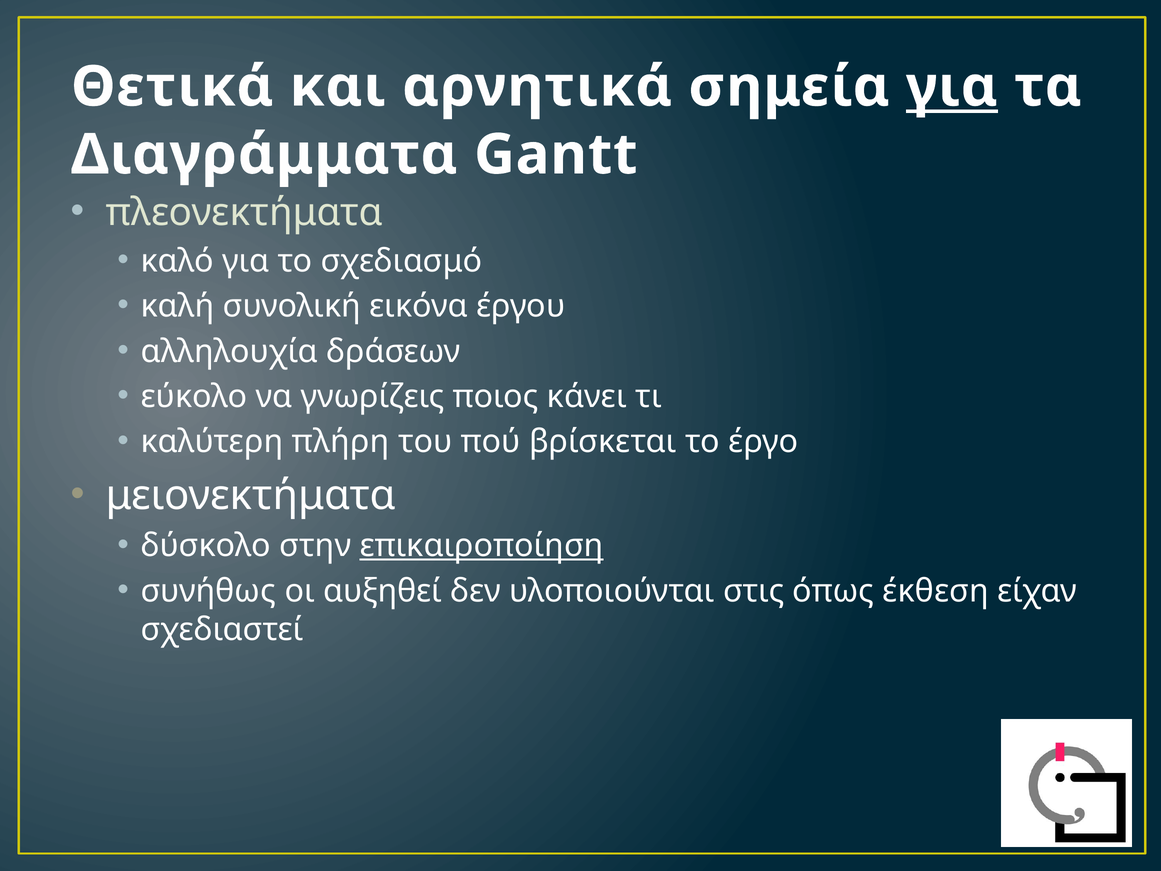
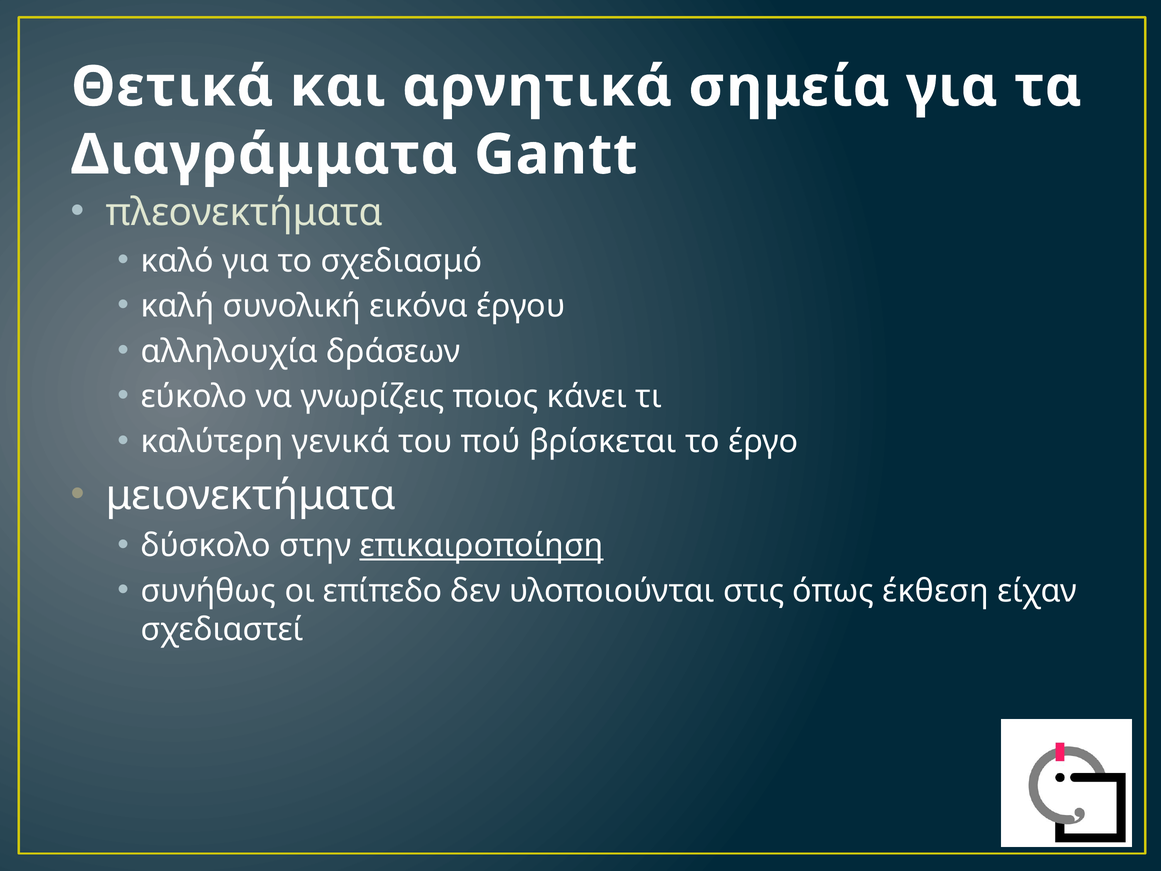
για at (952, 87) underline: present -> none
πλήρη: πλήρη -> γενικά
αυξηθεί: αυξηθεί -> επίπεδο
